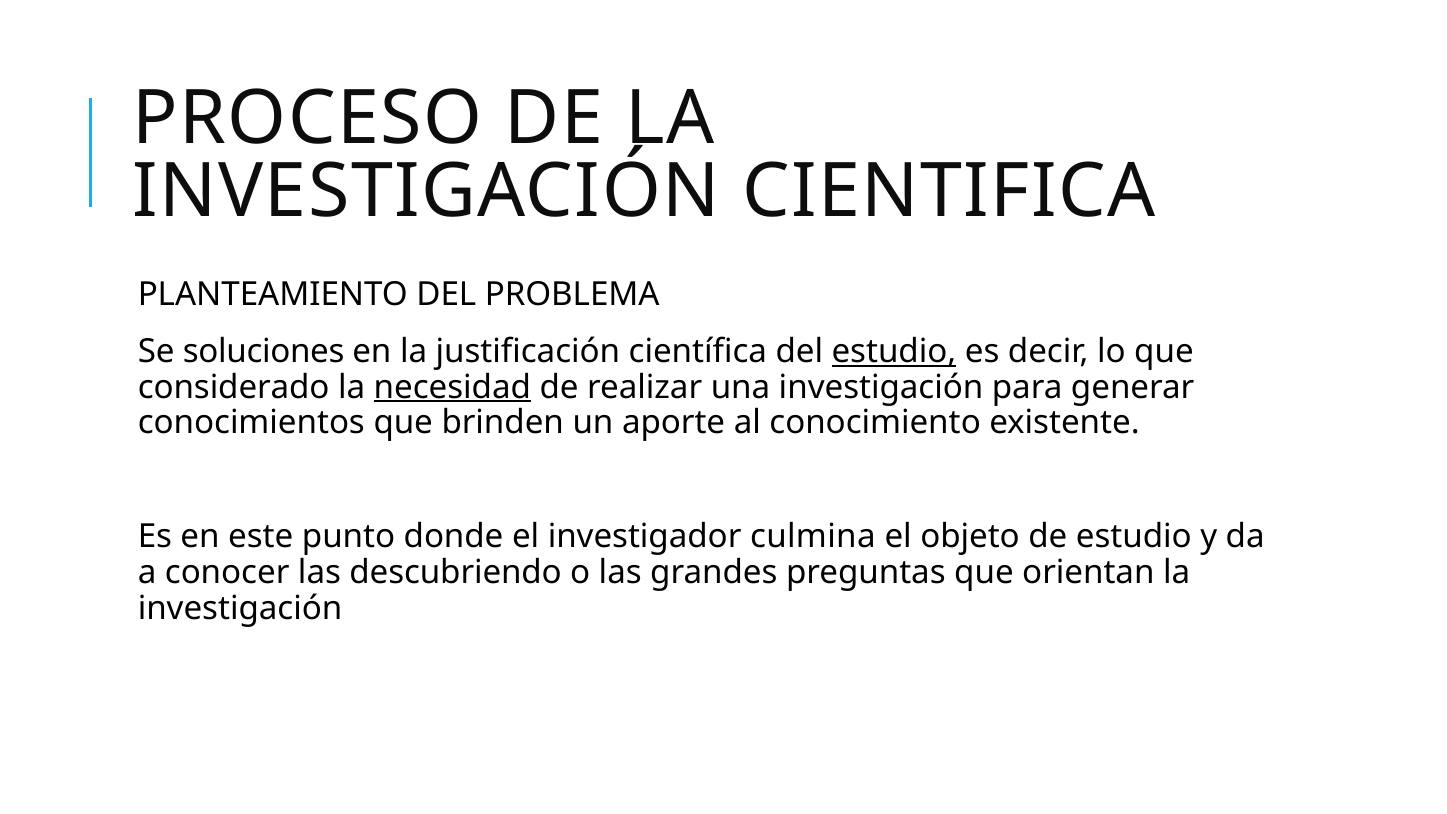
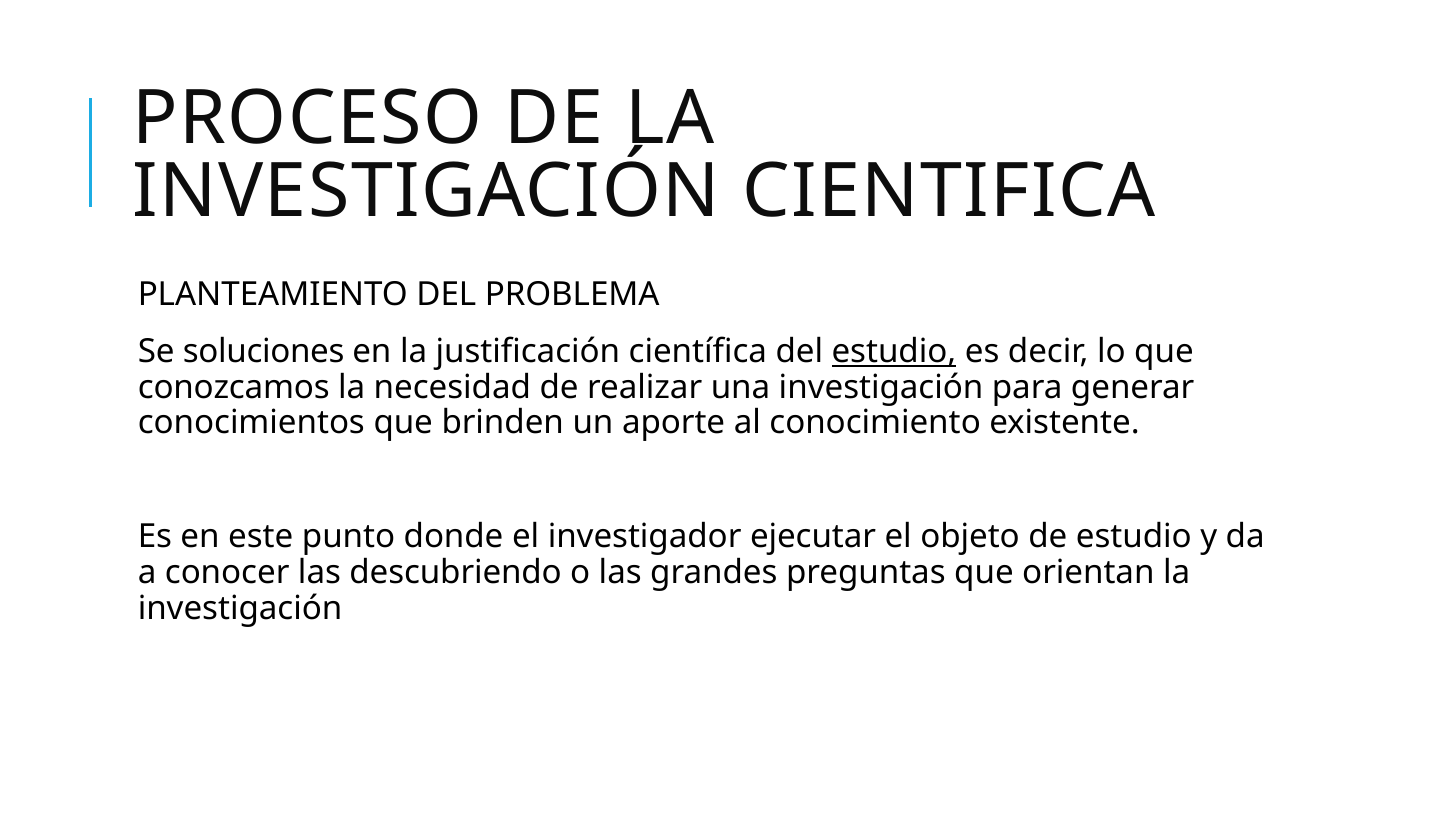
considerado: considerado -> conozcamos
necesidad underline: present -> none
culmina: culmina -> ejecutar
